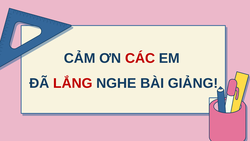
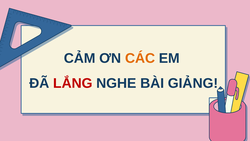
CÁC colour: red -> orange
